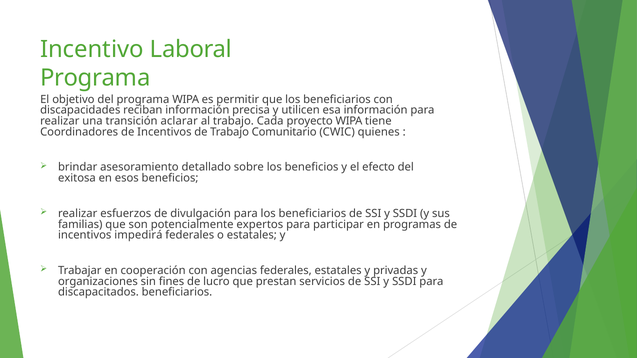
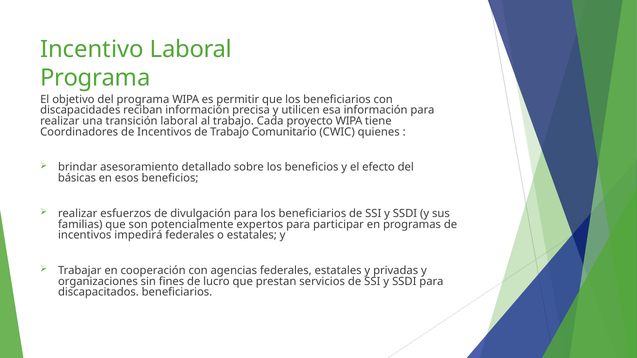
transición aclarar: aclarar -> laboral
exitosa: exitosa -> básicas
